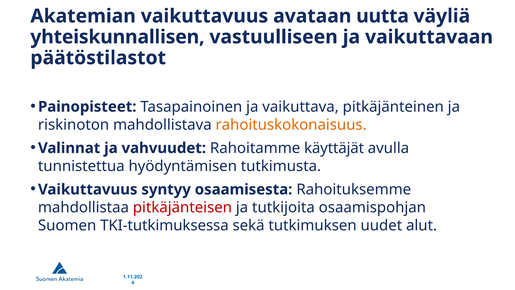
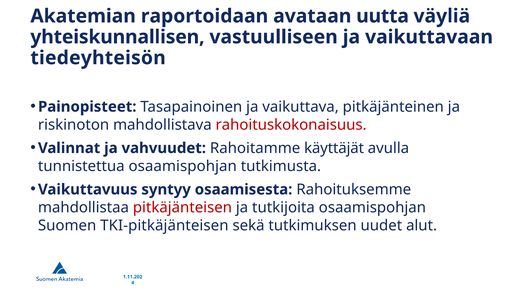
Akatemian vaikuttavuus: vaikuttavuus -> raportoidaan
päätöstilastot: päätöstilastot -> tiedeyhteisön
rahoituskokonaisuus colour: orange -> red
tunnistettua hyödyntämisen: hyödyntämisen -> osaamispohjan
TKI-tutkimuksessa: TKI-tutkimuksessa -> TKI-pitkäjänteisen
